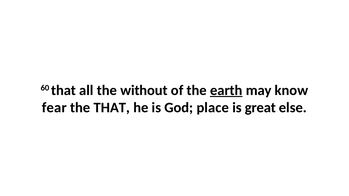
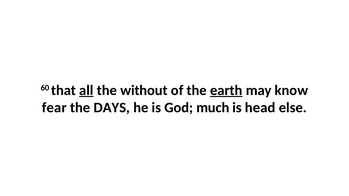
all underline: none -> present
the THAT: THAT -> DAYS
place: place -> much
great: great -> head
